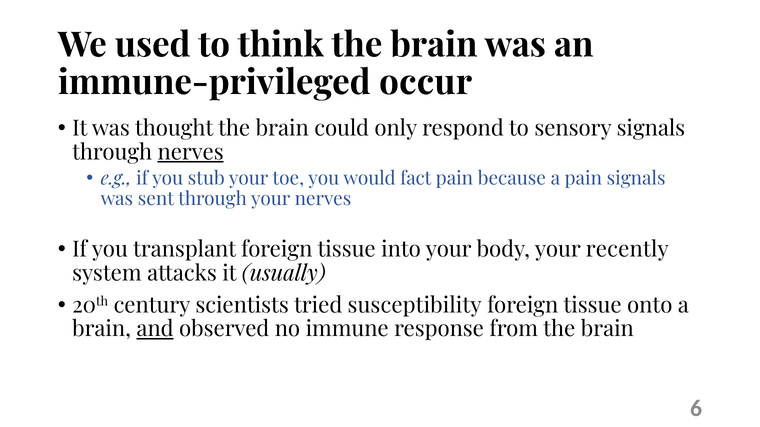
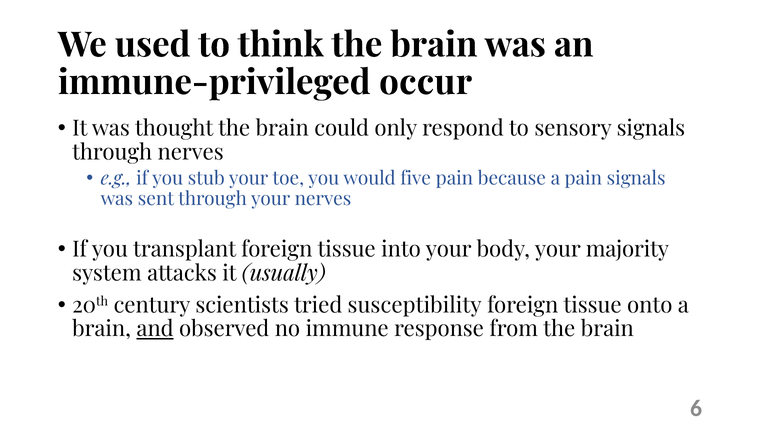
nerves at (191, 152) underline: present -> none
fact: fact -> five
recently: recently -> majority
